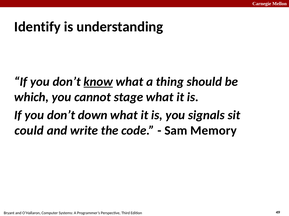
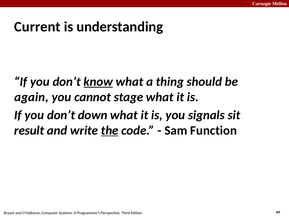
Identify: Identify -> Current
which: which -> again
could: could -> result
the underline: none -> present
Memory: Memory -> Function
